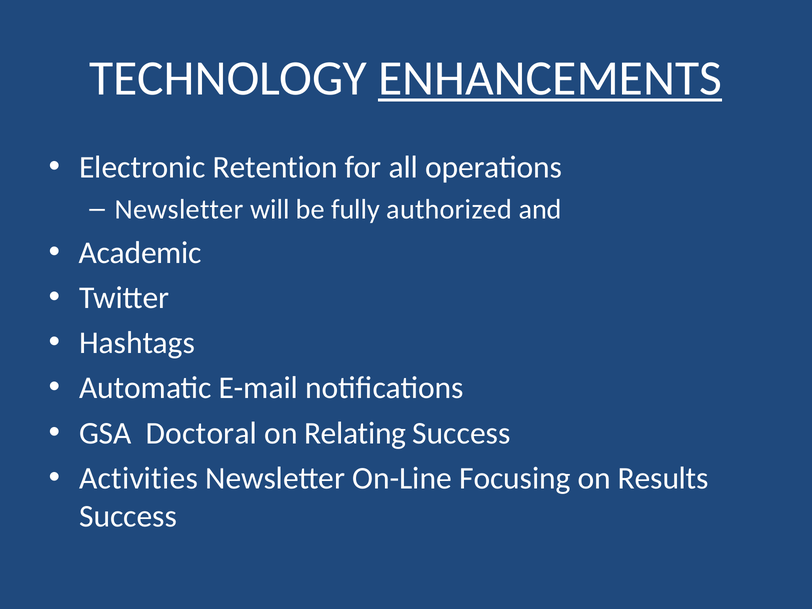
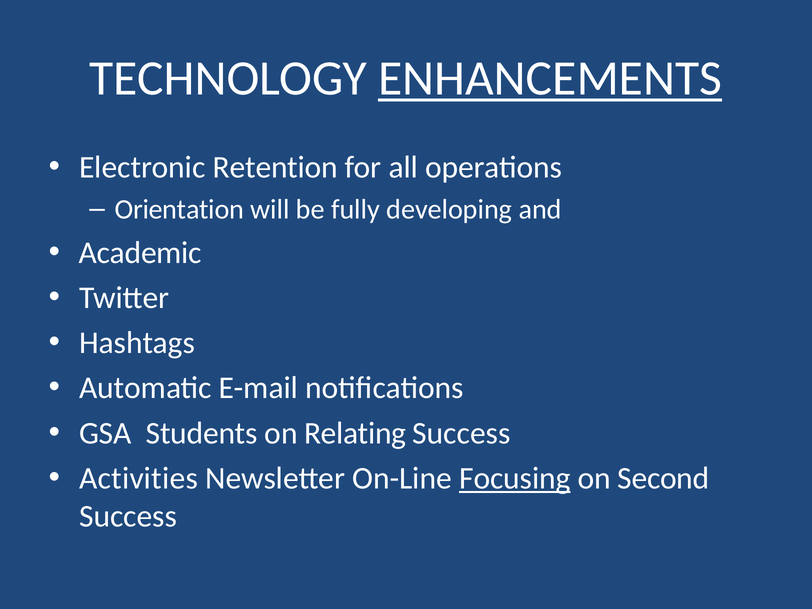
Newsletter at (179, 209): Newsletter -> Orientation
authorized: authorized -> developing
Doctoral: Doctoral -> Students
Focusing underline: none -> present
Results: Results -> Second
